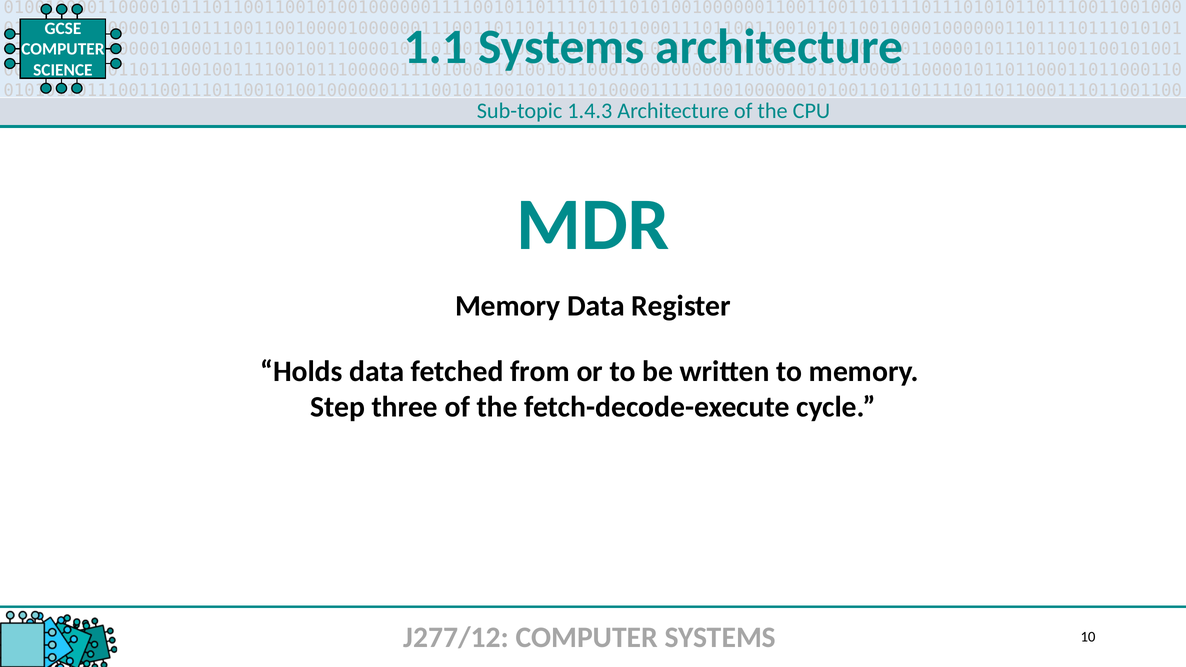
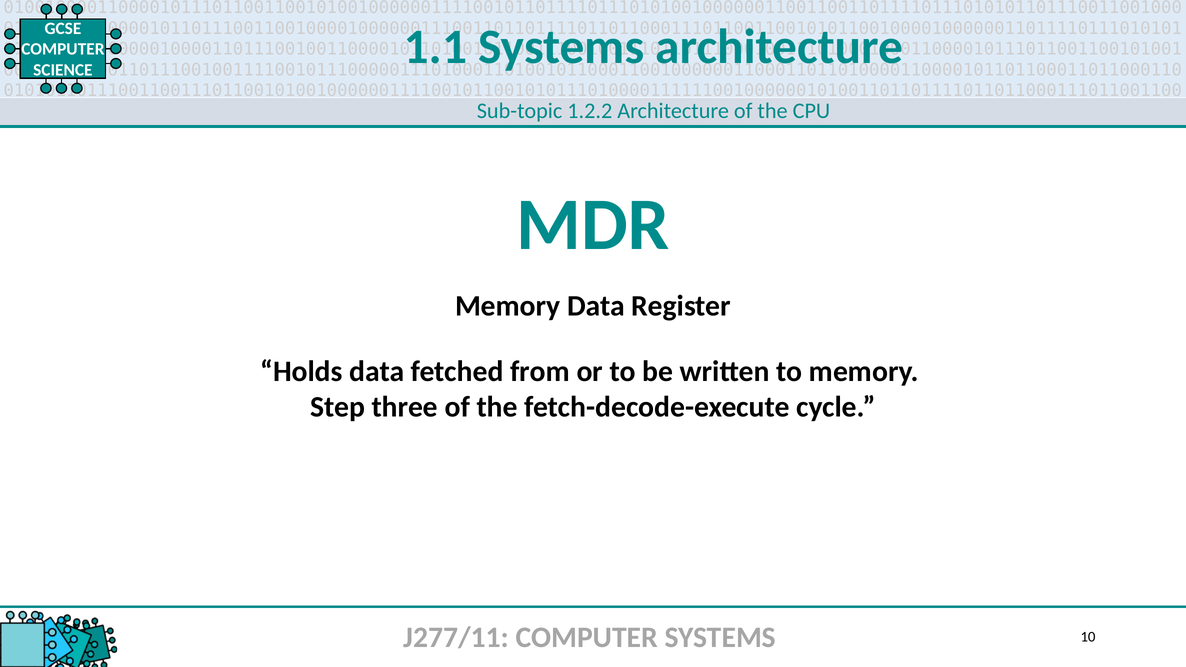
1.4.3: 1.4.3 -> 1.2.2
J277/12: J277/12 -> J277/11
